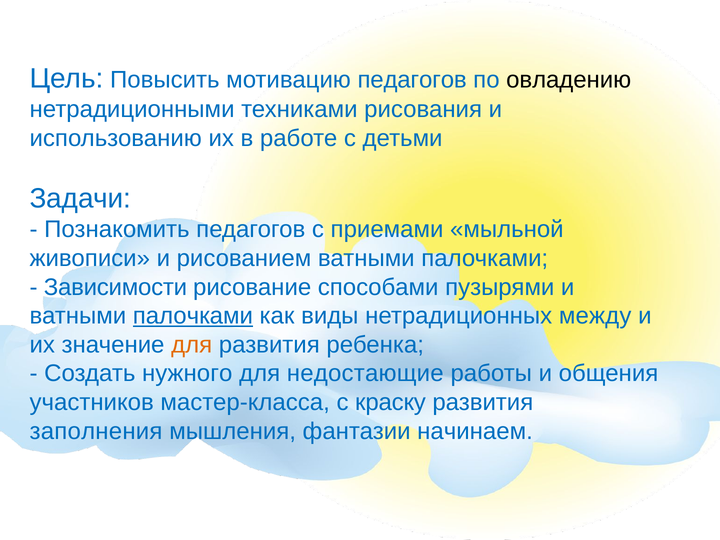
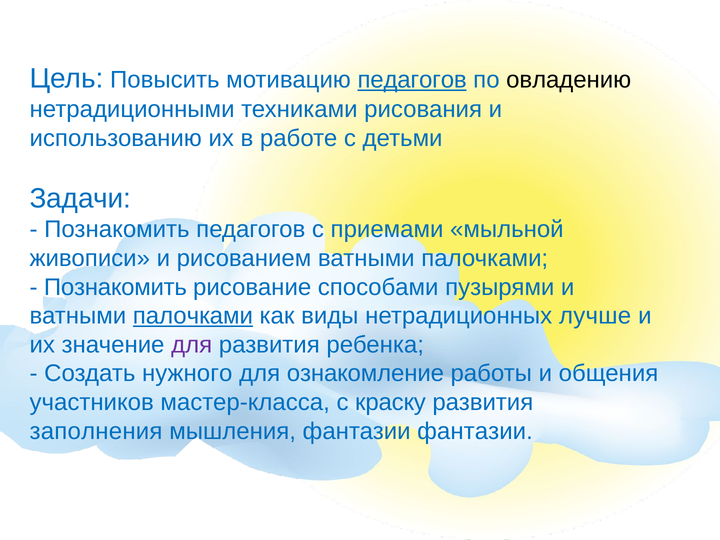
педагогов at (412, 80) underline: none -> present
Зависимости at (115, 287): Зависимости -> Познакомить
между: между -> лучше
для at (192, 345) colour: orange -> purple
недостающие: недостающие -> ознакомление
фантазии начинаем: начинаем -> фантазии
